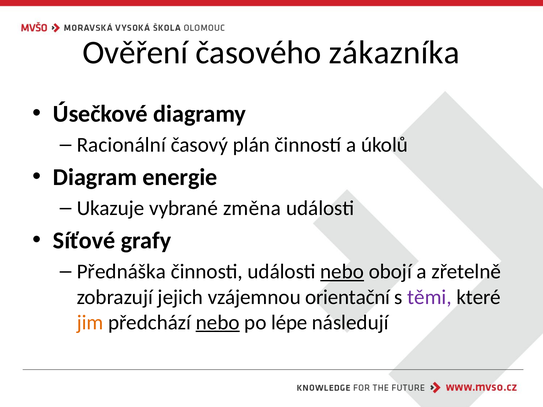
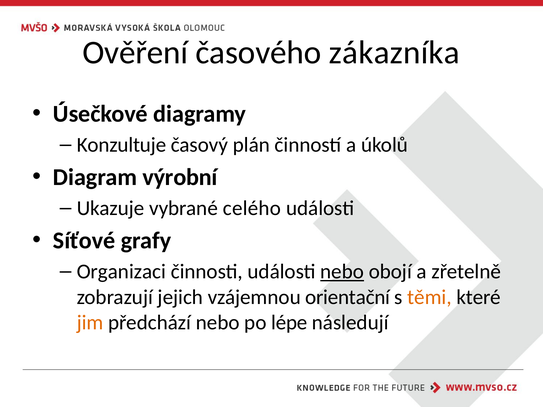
Racionální: Racionální -> Konzultuje
energie: energie -> výrobní
změna: změna -> celého
Přednáška: Přednáška -> Organizaci
těmi colour: purple -> orange
nebo at (218, 323) underline: present -> none
